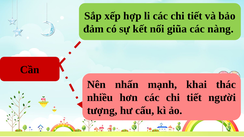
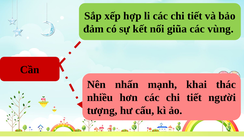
nàng: nàng -> vùng
